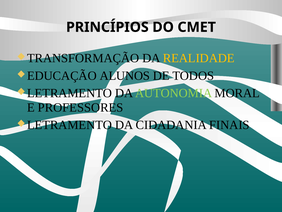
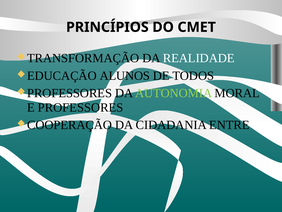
REALIDADE colour: yellow -> white
LETRAMENTO at (70, 93): LETRAMENTO -> PROFESSORES
LETRAMENTO at (70, 125): LETRAMENTO -> COOPERAÇÃO
FINAIS: FINAIS -> ENTRE
